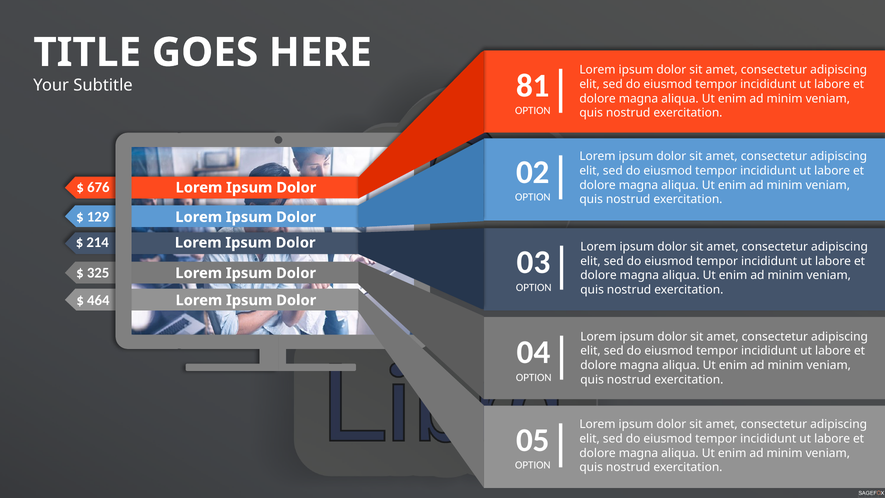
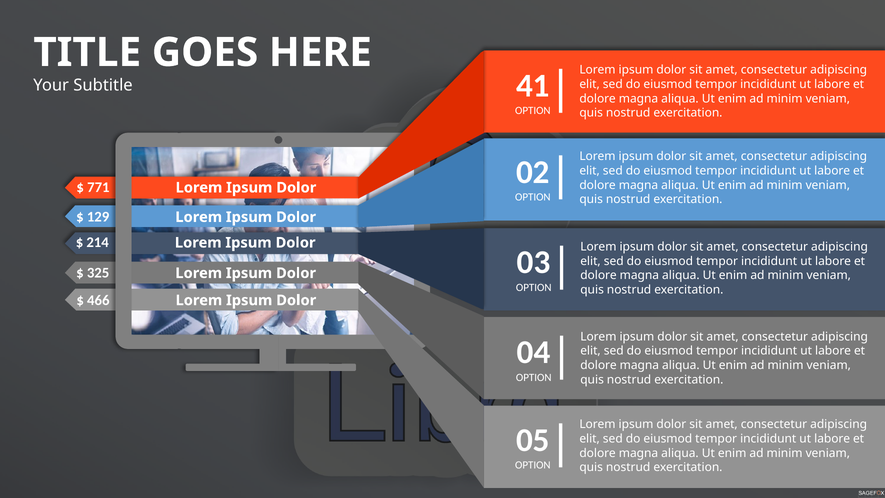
81: 81 -> 41
676: 676 -> 771
464: 464 -> 466
